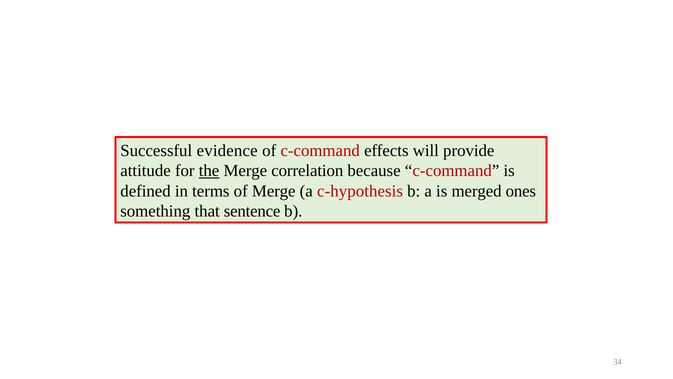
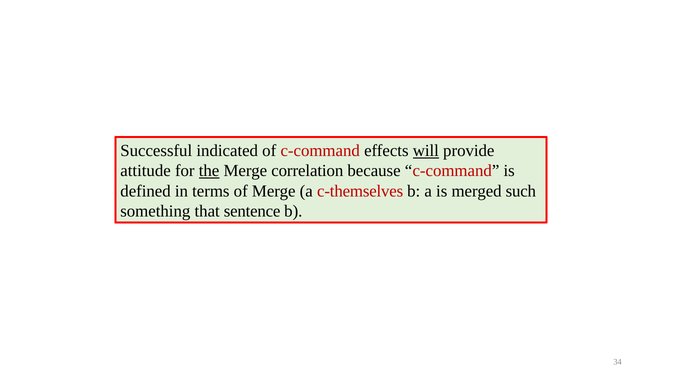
evidence: evidence -> indicated
will underline: none -> present
c-hypothesis: c-hypothesis -> c-themselves
ones: ones -> such
